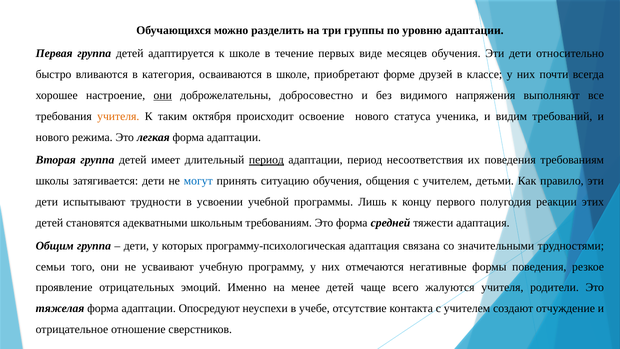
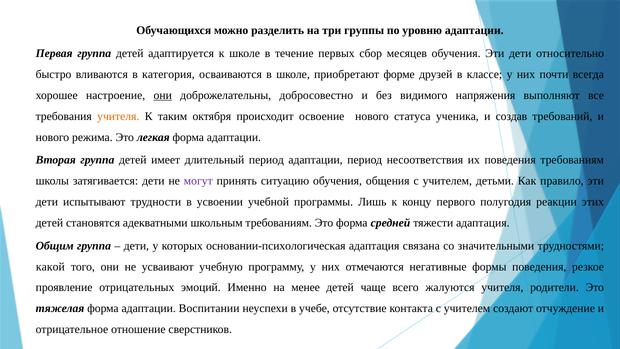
виде: виде -> сбор
видим: видим -> создав
период at (266, 160) underline: present -> none
могут colour: blue -> purple
программу-психологическая: программу-психологическая -> основании-психологическая
семьи: семьи -> какой
Опосредуют: Опосредуют -> Воспитании
